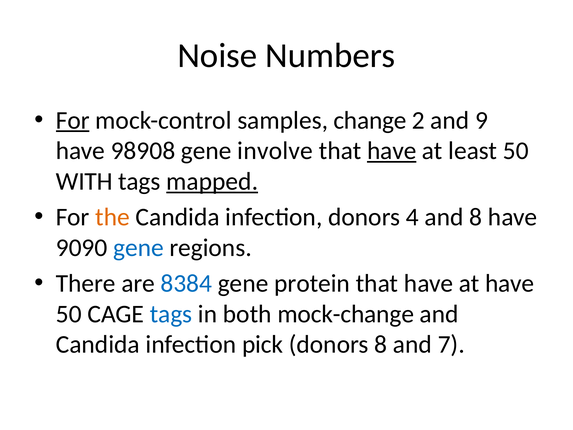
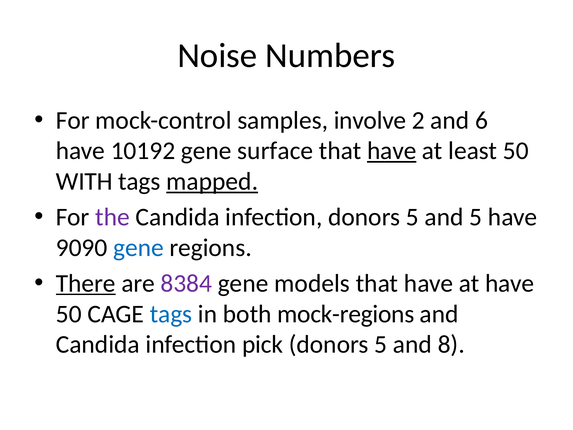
For at (73, 120) underline: present -> none
change: change -> involve
9: 9 -> 6
98908: 98908 -> 10192
involve: involve -> surface
the colour: orange -> purple
infection donors 4: 4 -> 5
and 8: 8 -> 5
There underline: none -> present
8384 colour: blue -> purple
protein: protein -> models
mock-change: mock-change -> mock-regions
8 at (381, 344): 8 -> 5
7: 7 -> 8
